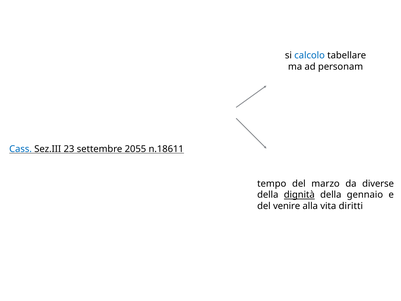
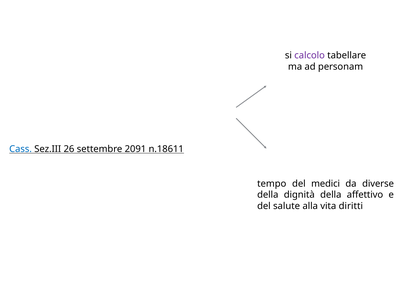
calcolo colour: blue -> purple
23: 23 -> 26
2055: 2055 -> 2091
marzo: marzo -> medici
dignità underline: present -> none
gennaio: gennaio -> affettivo
venire: venire -> salute
